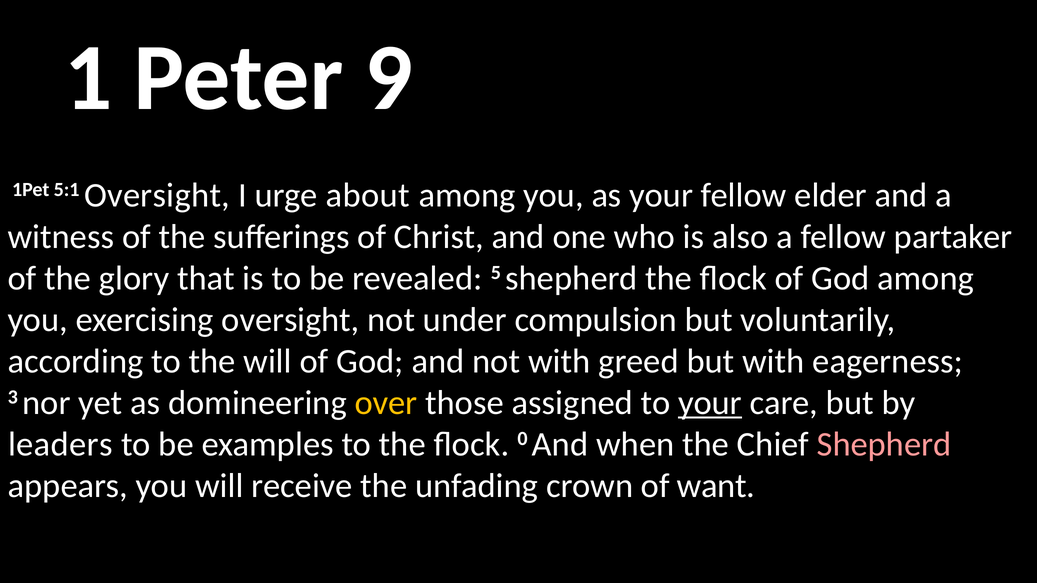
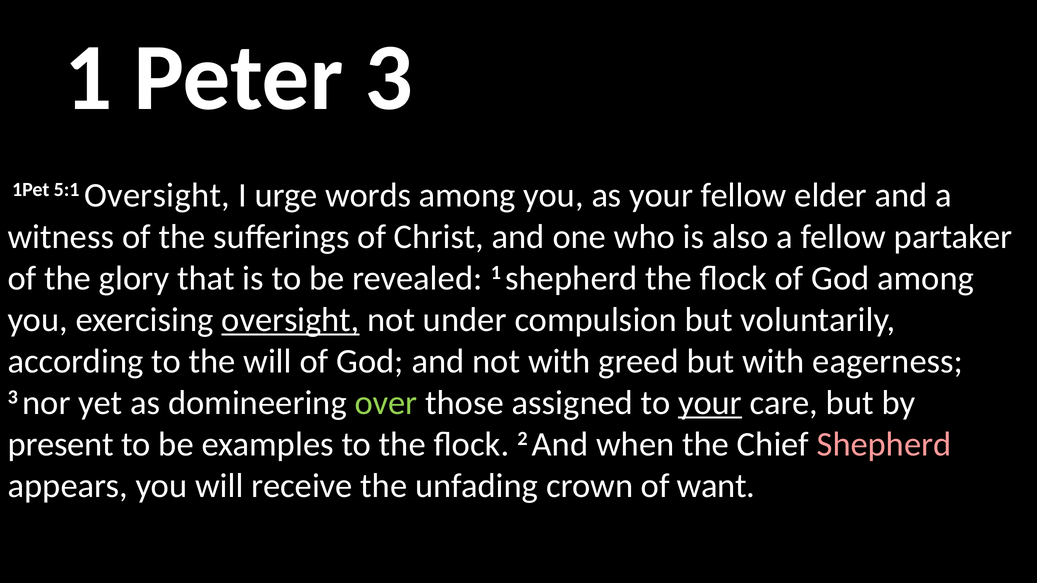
Peter 9: 9 -> 3
about: about -> words
revealed 5: 5 -> 1
oversight at (290, 320) underline: none -> present
over colour: yellow -> light green
leaders: leaders -> present
0: 0 -> 2
